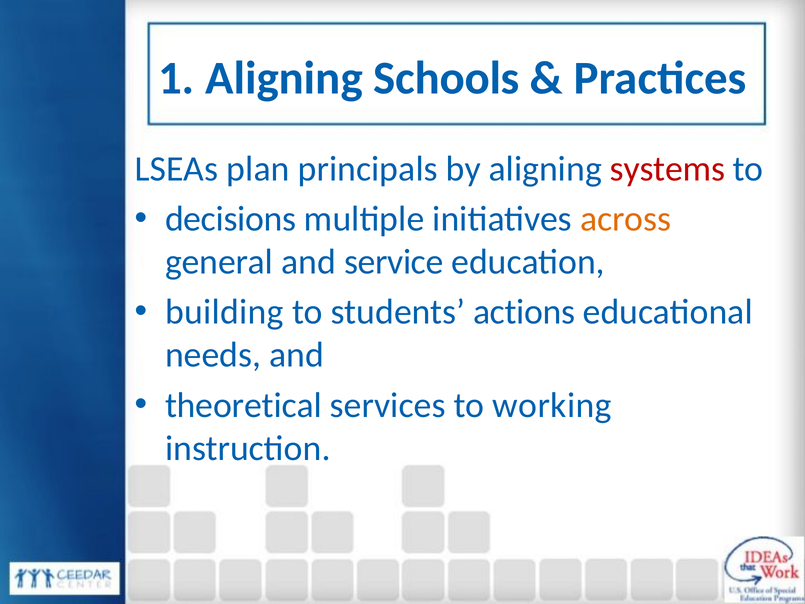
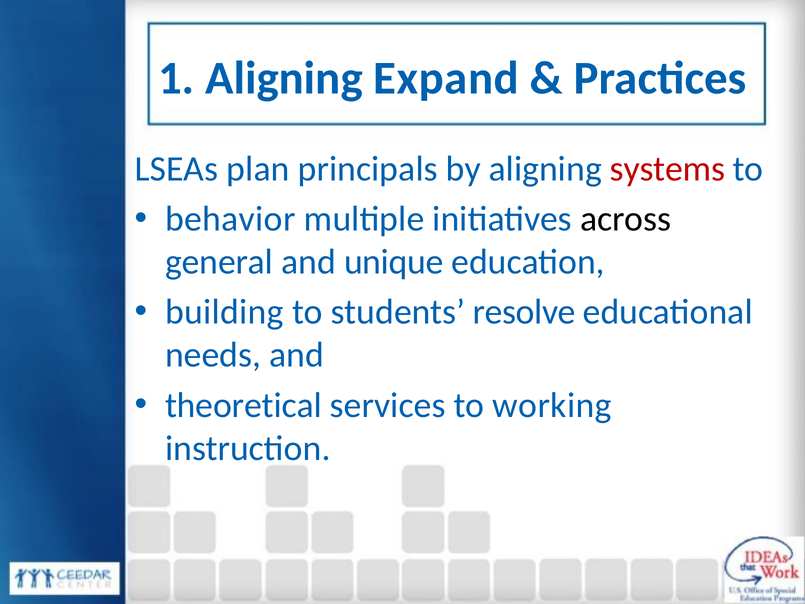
Schools: Schools -> Expand
decisions: decisions -> behavior
across colour: orange -> black
service: service -> unique
actions: actions -> resolve
